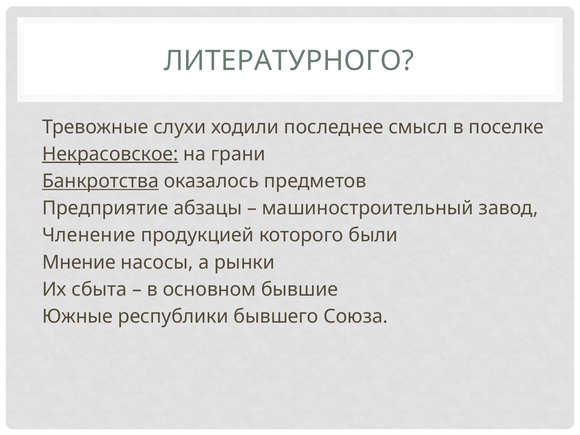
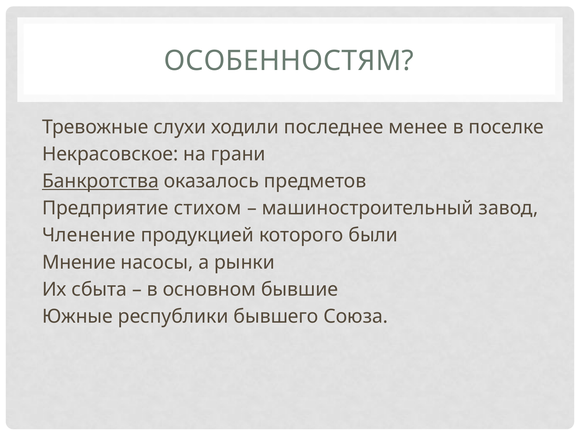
ЛИТЕРАТУРНОГО: ЛИТЕРАТУРНОГО -> ОСОБЕННОСТЯМ
смысл: смысл -> менее
Некрасовское underline: present -> none
абзацы: абзацы -> стихом
